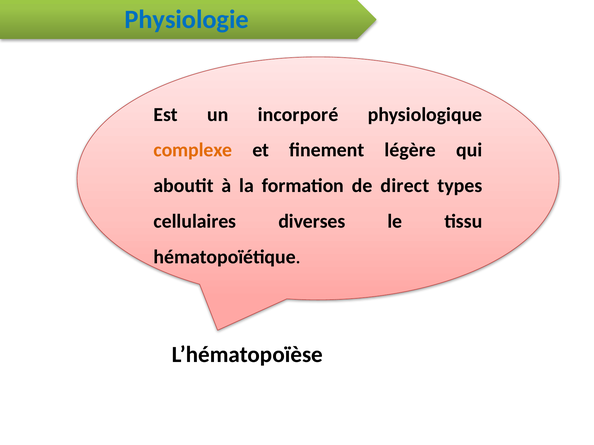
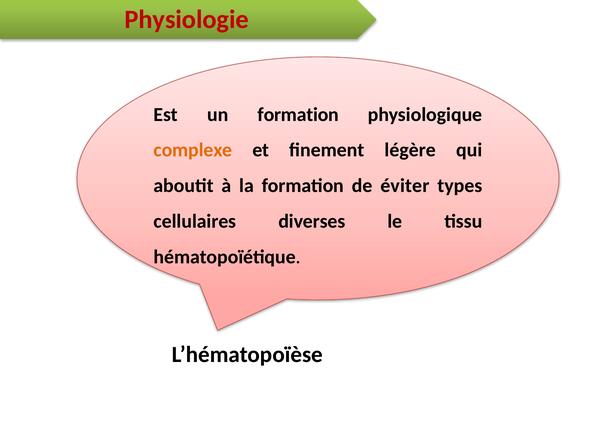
Physiologie colour: blue -> red
un incorporé: incorporé -> formation
direct: direct -> éviter
